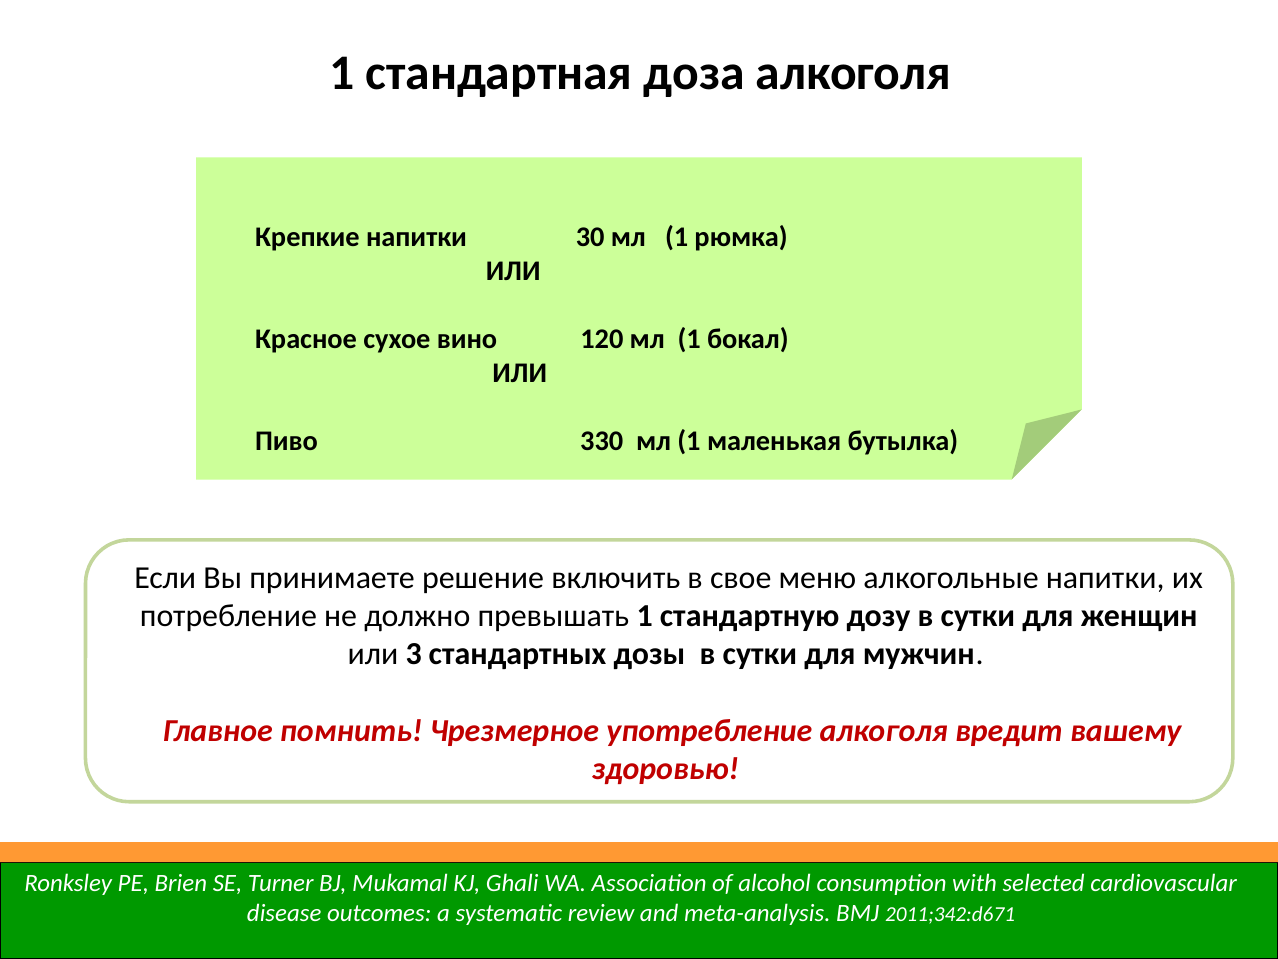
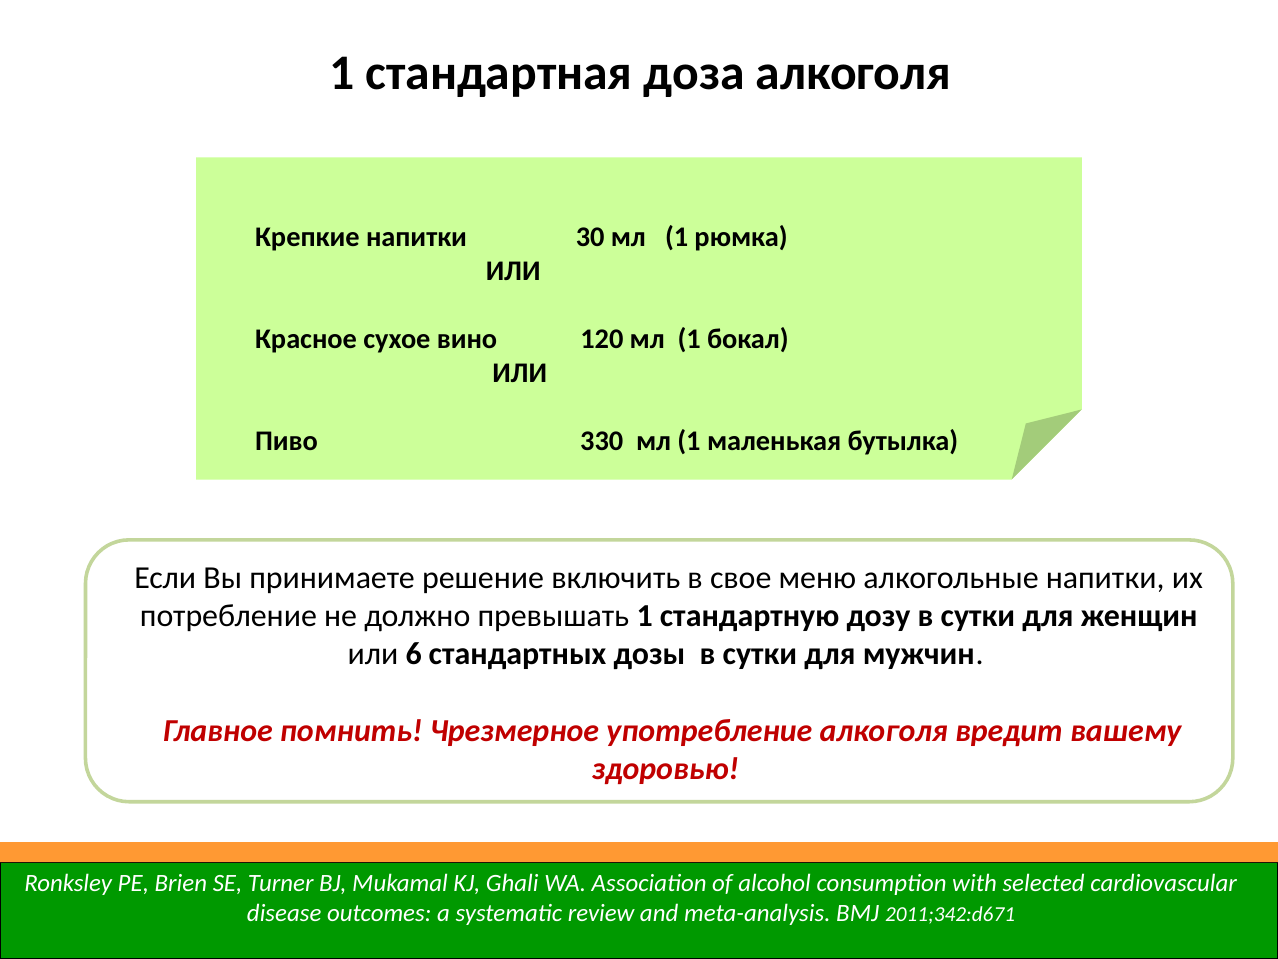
3: 3 -> 6
